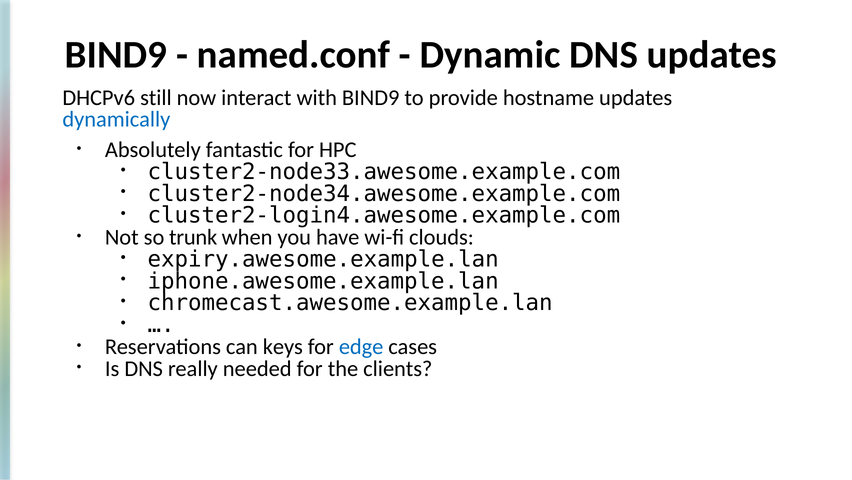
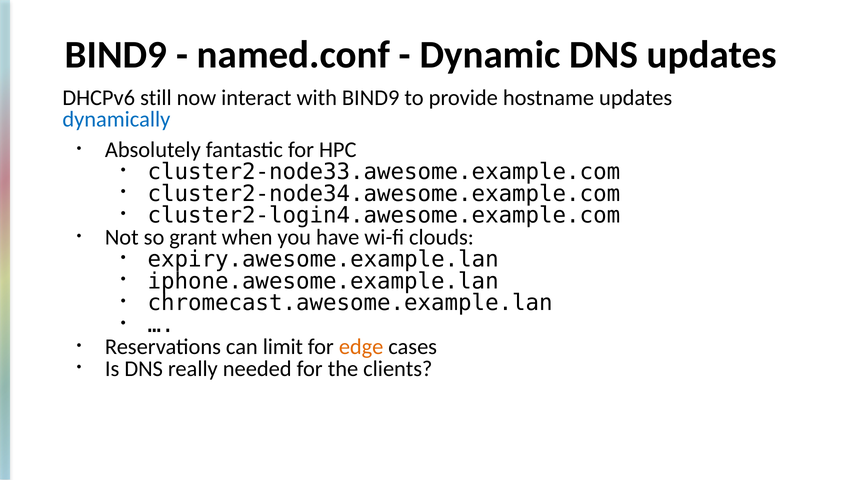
trunk: trunk -> grant
keys: keys -> limit
edge colour: blue -> orange
